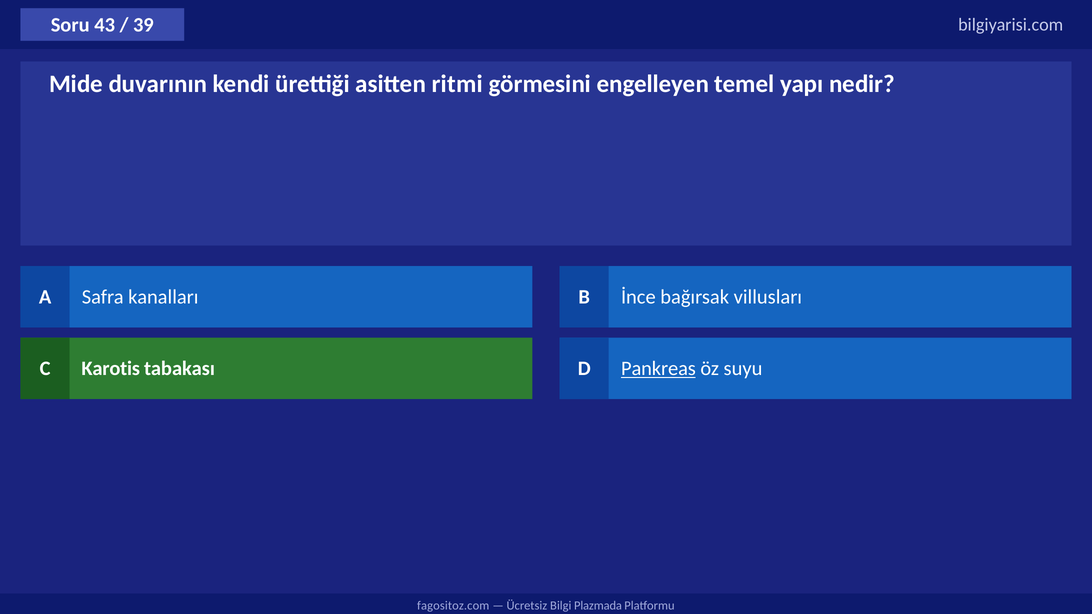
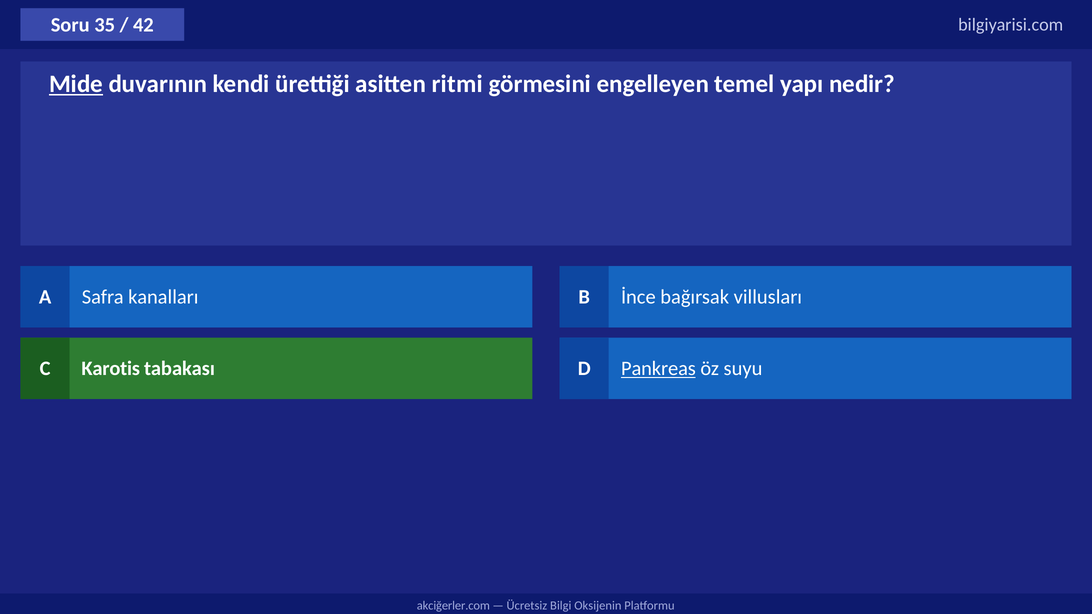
43: 43 -> 35
39: 39 -> 42
Mide underline: none -> present
fagositoz.com: fagositoz.com -> akciğerler.com
Plazmada: Plazmada -> Oksijenin
